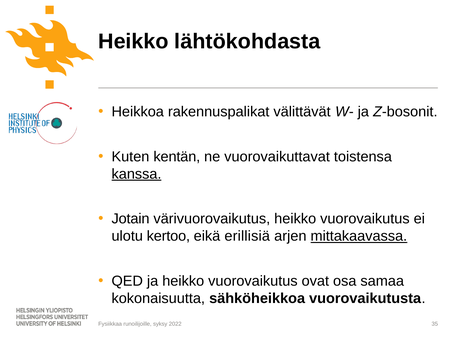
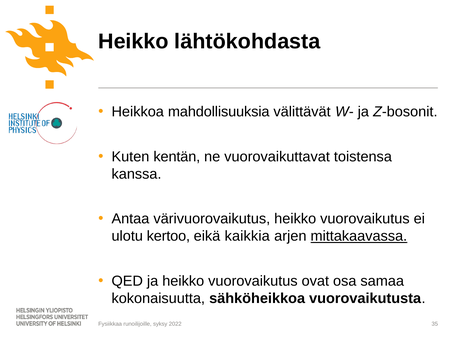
rakennuspalikat: rakennuspalikat -> mahdollisuuksia
kanssa underline: present -> none
Jotain: Jotain -> Antaa
erillisiä: erillisiä -> kaikkia
